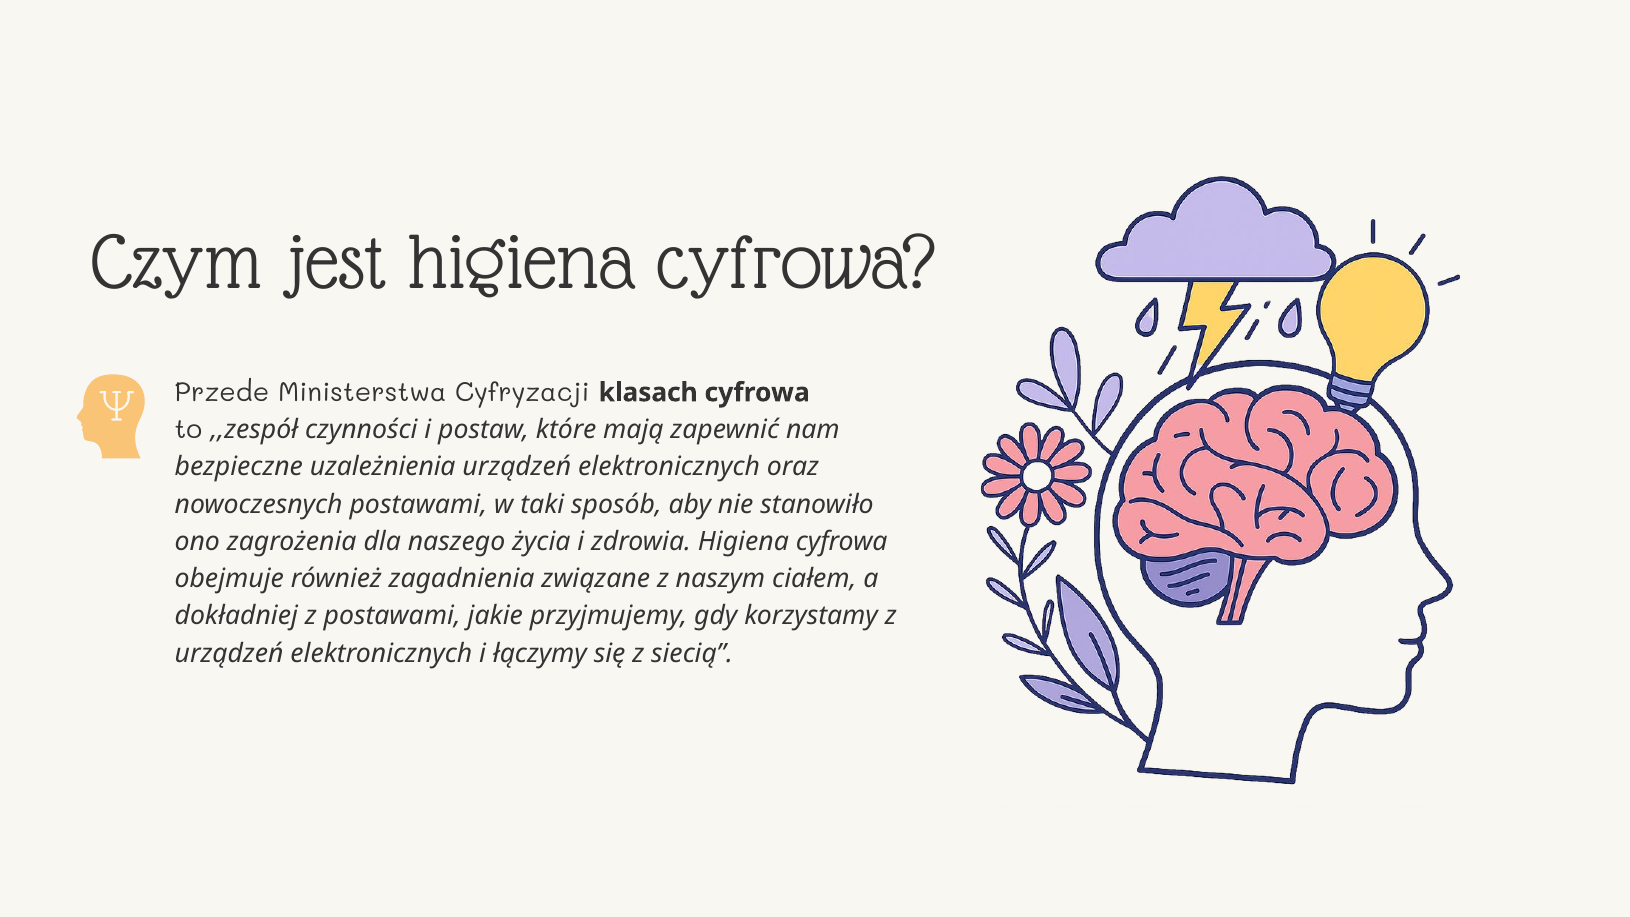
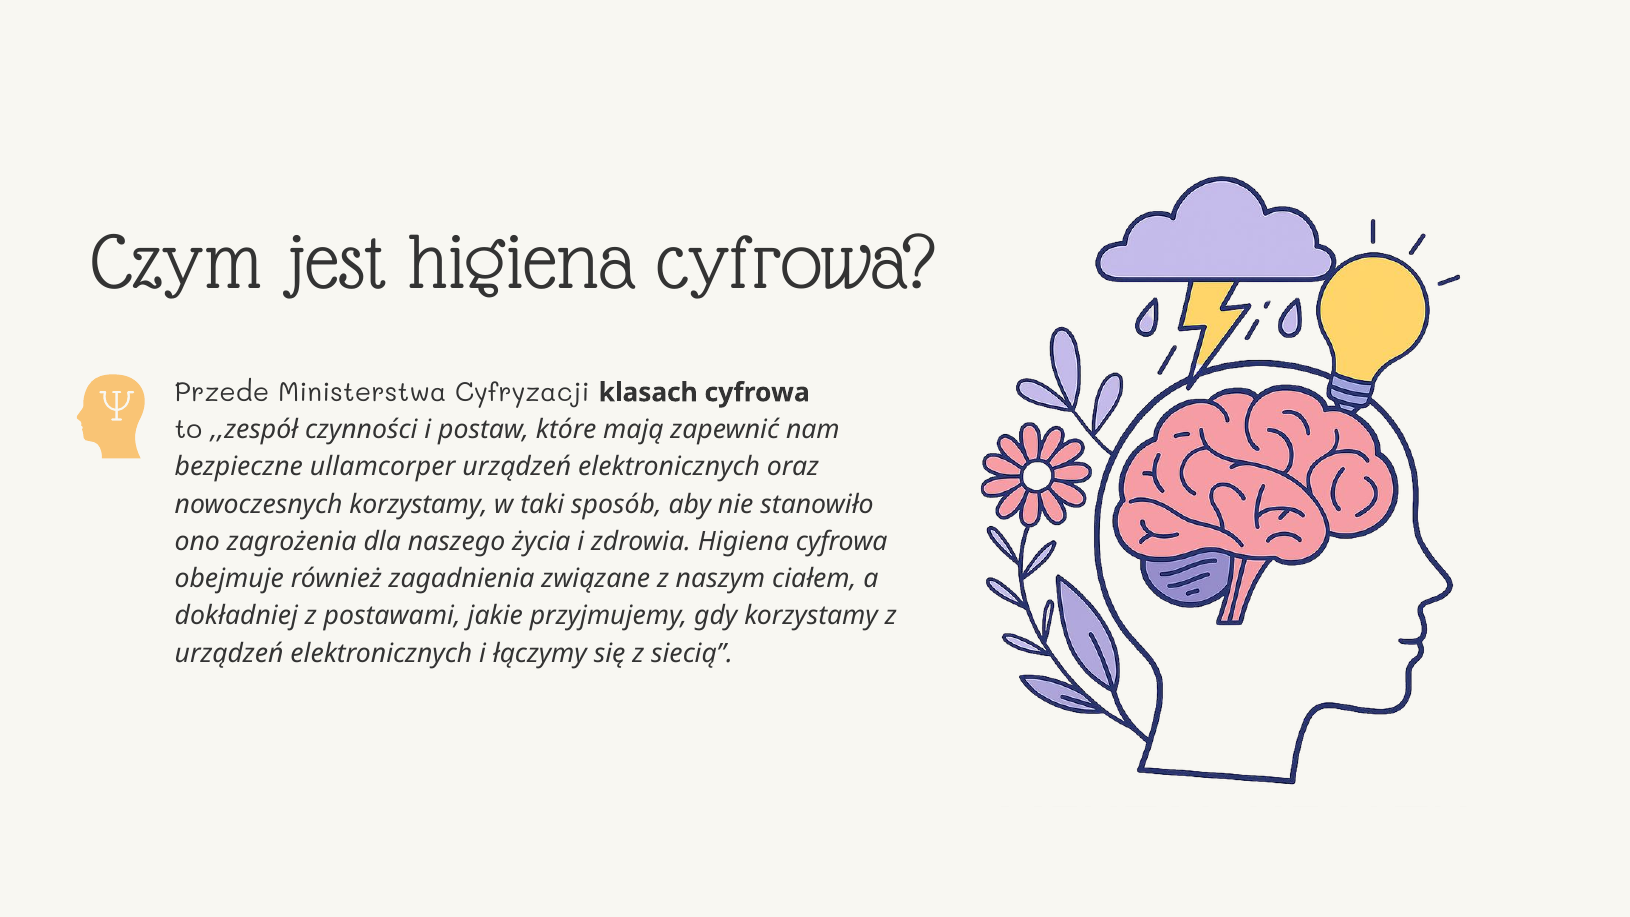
bezpieczne uzależnienia: uzależnienia -> ullamcorper
nowoczesnych postawami: postawami -> korzystamy
